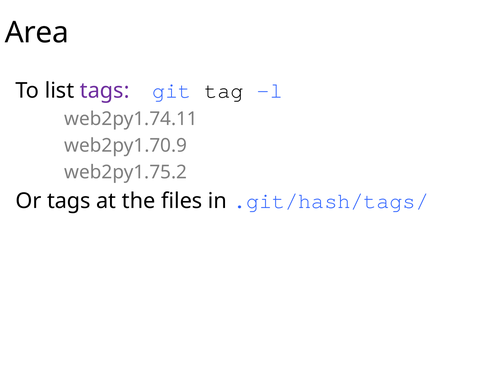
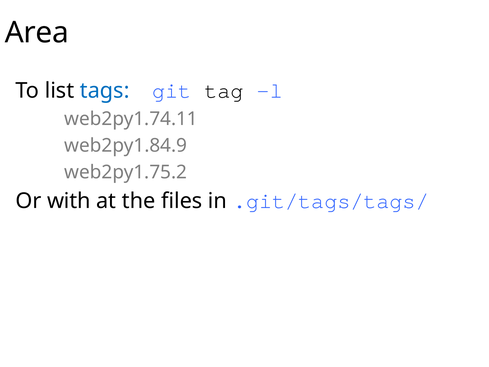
tags at (105, 91) colour: purple -> blue
web2py1.70.9: web2py1.70.9 -> web2py1.84.9
Or tags: tags -> with
.git/hash/tags/: .git/hash/tags/ -> .git/tags/tags/
